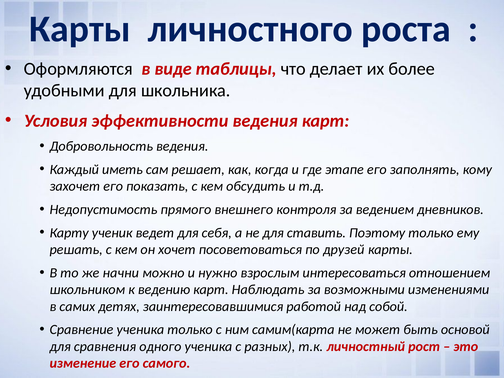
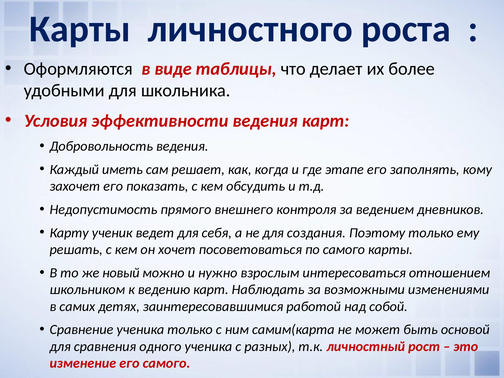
ставить: ставить -> создания
по друзей: друзей -> самого
начни: начни -> новый
